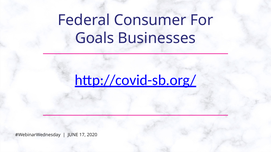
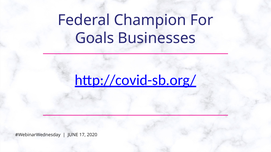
Consumer: Consumer -> Champion
